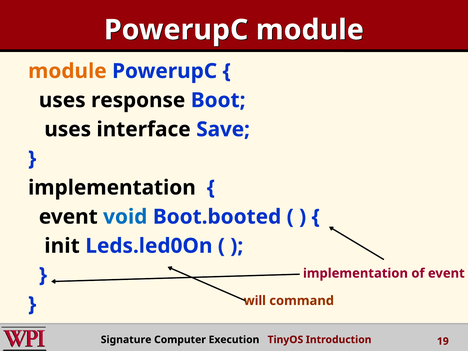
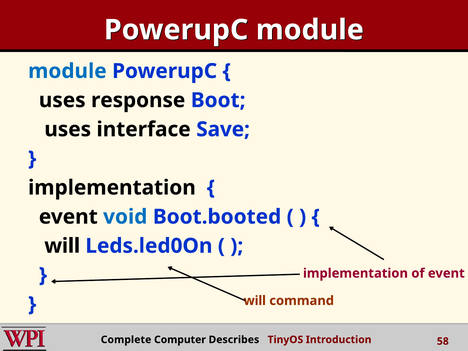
module at (67, 71) colour: orange -> blue
init at (62, 246): init -> will
Signature: Signature -> Complete
Execution: Execution -> Describes
19: 19 -> 58
